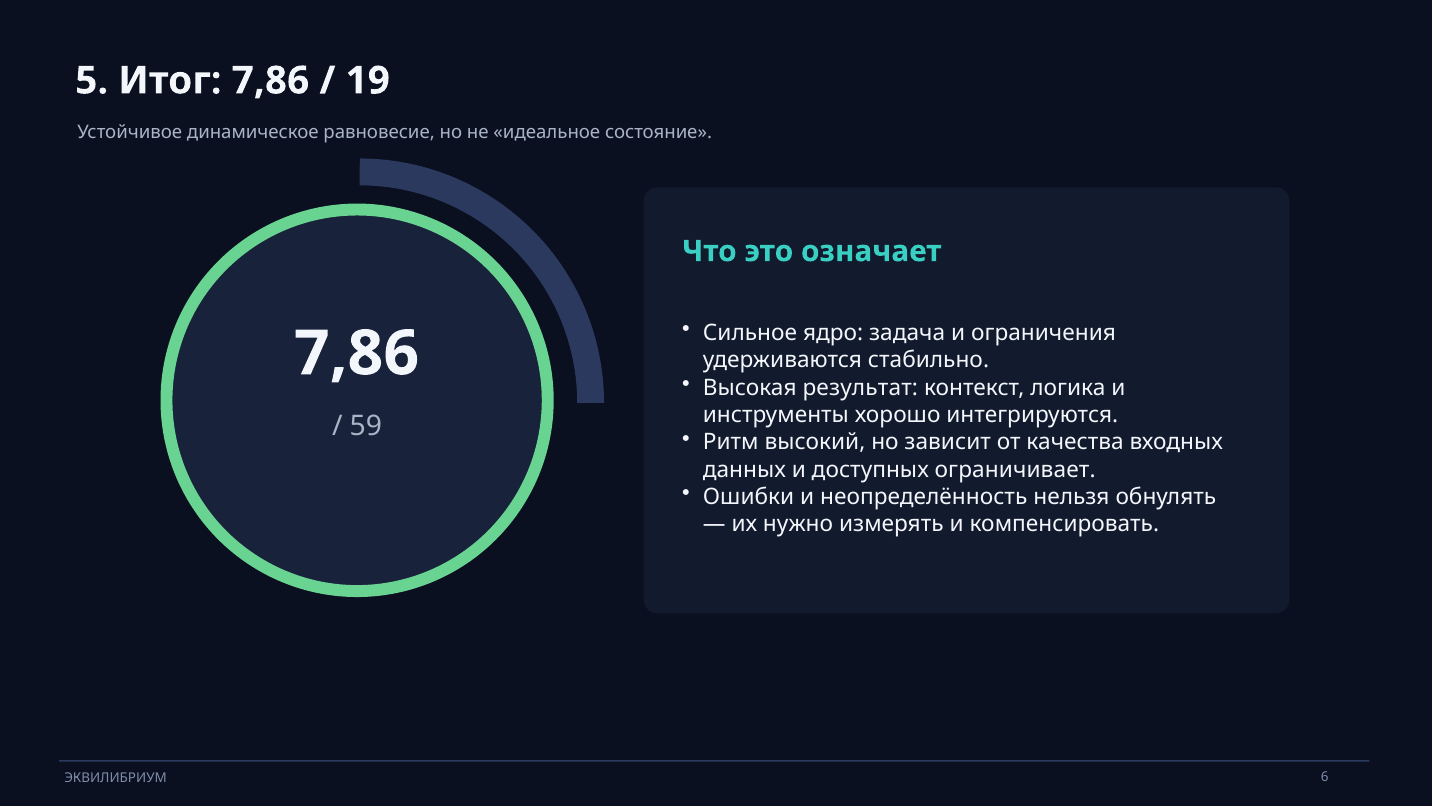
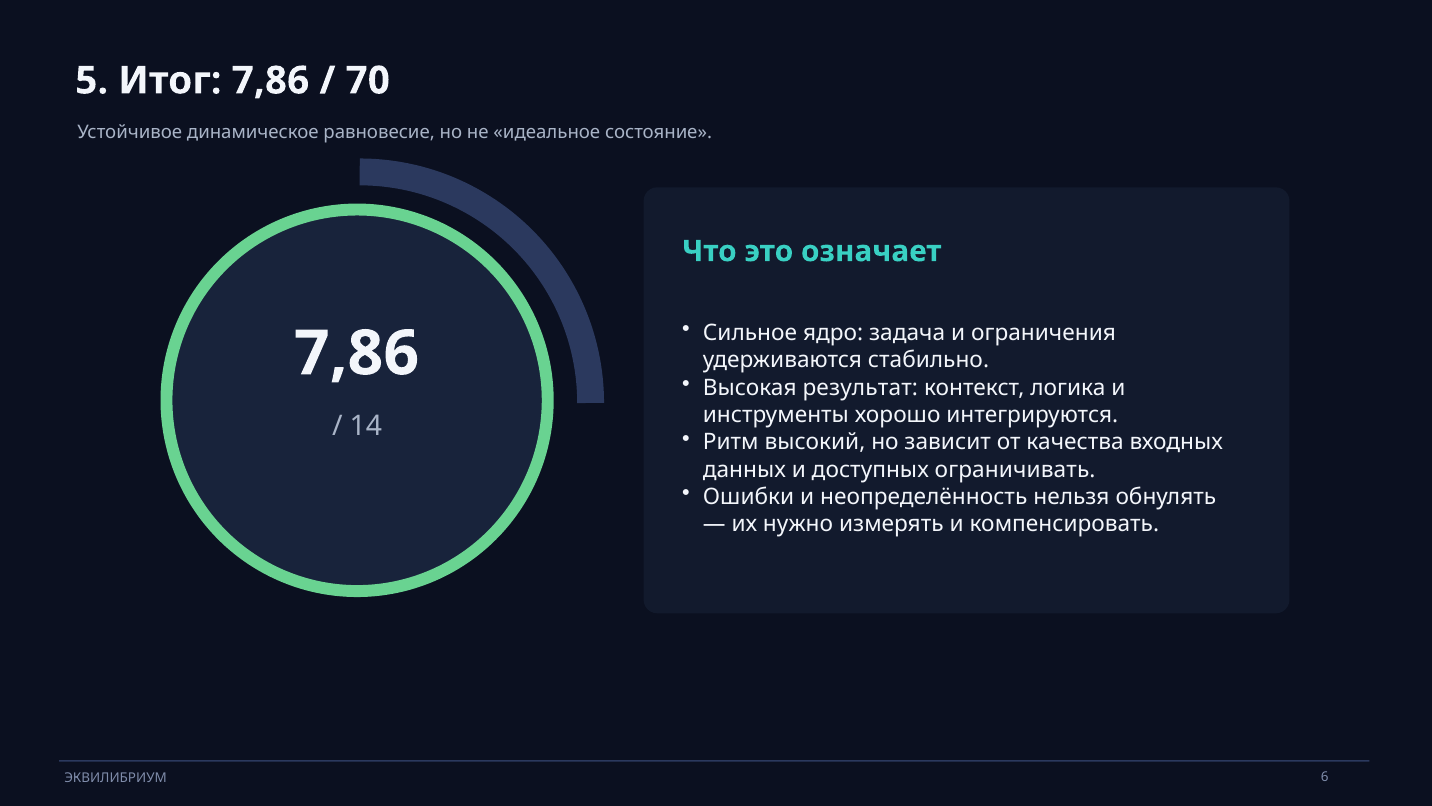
19: 19 -> 70
59: 59 -> 14
ограничивает: ограничивает -> ограничивать
